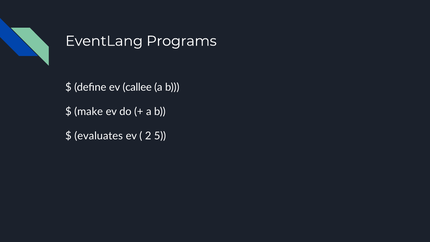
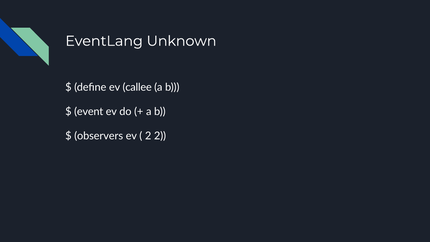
Programs: Programs -> Unknown
make: make -> event
evaluates: evaluates -> observers
2 5: 5 -> 2
